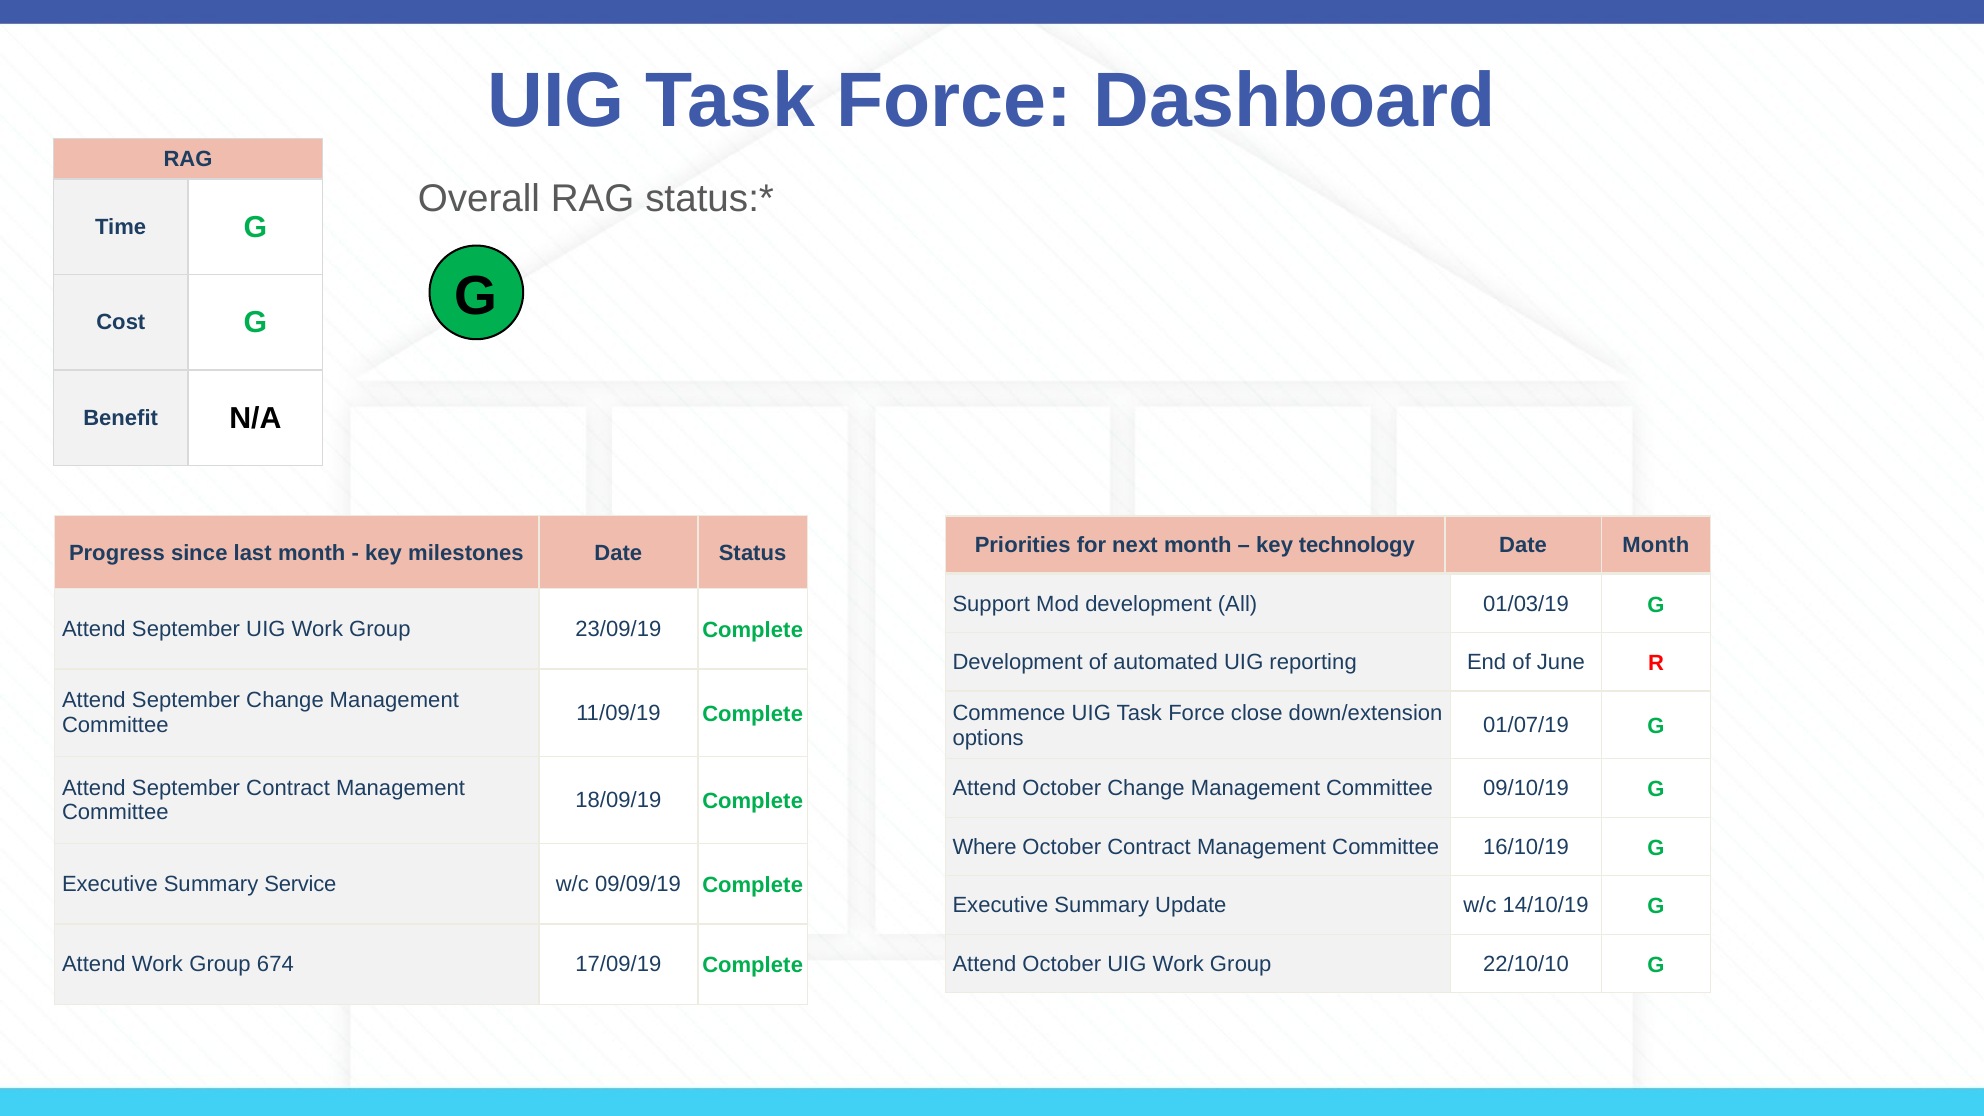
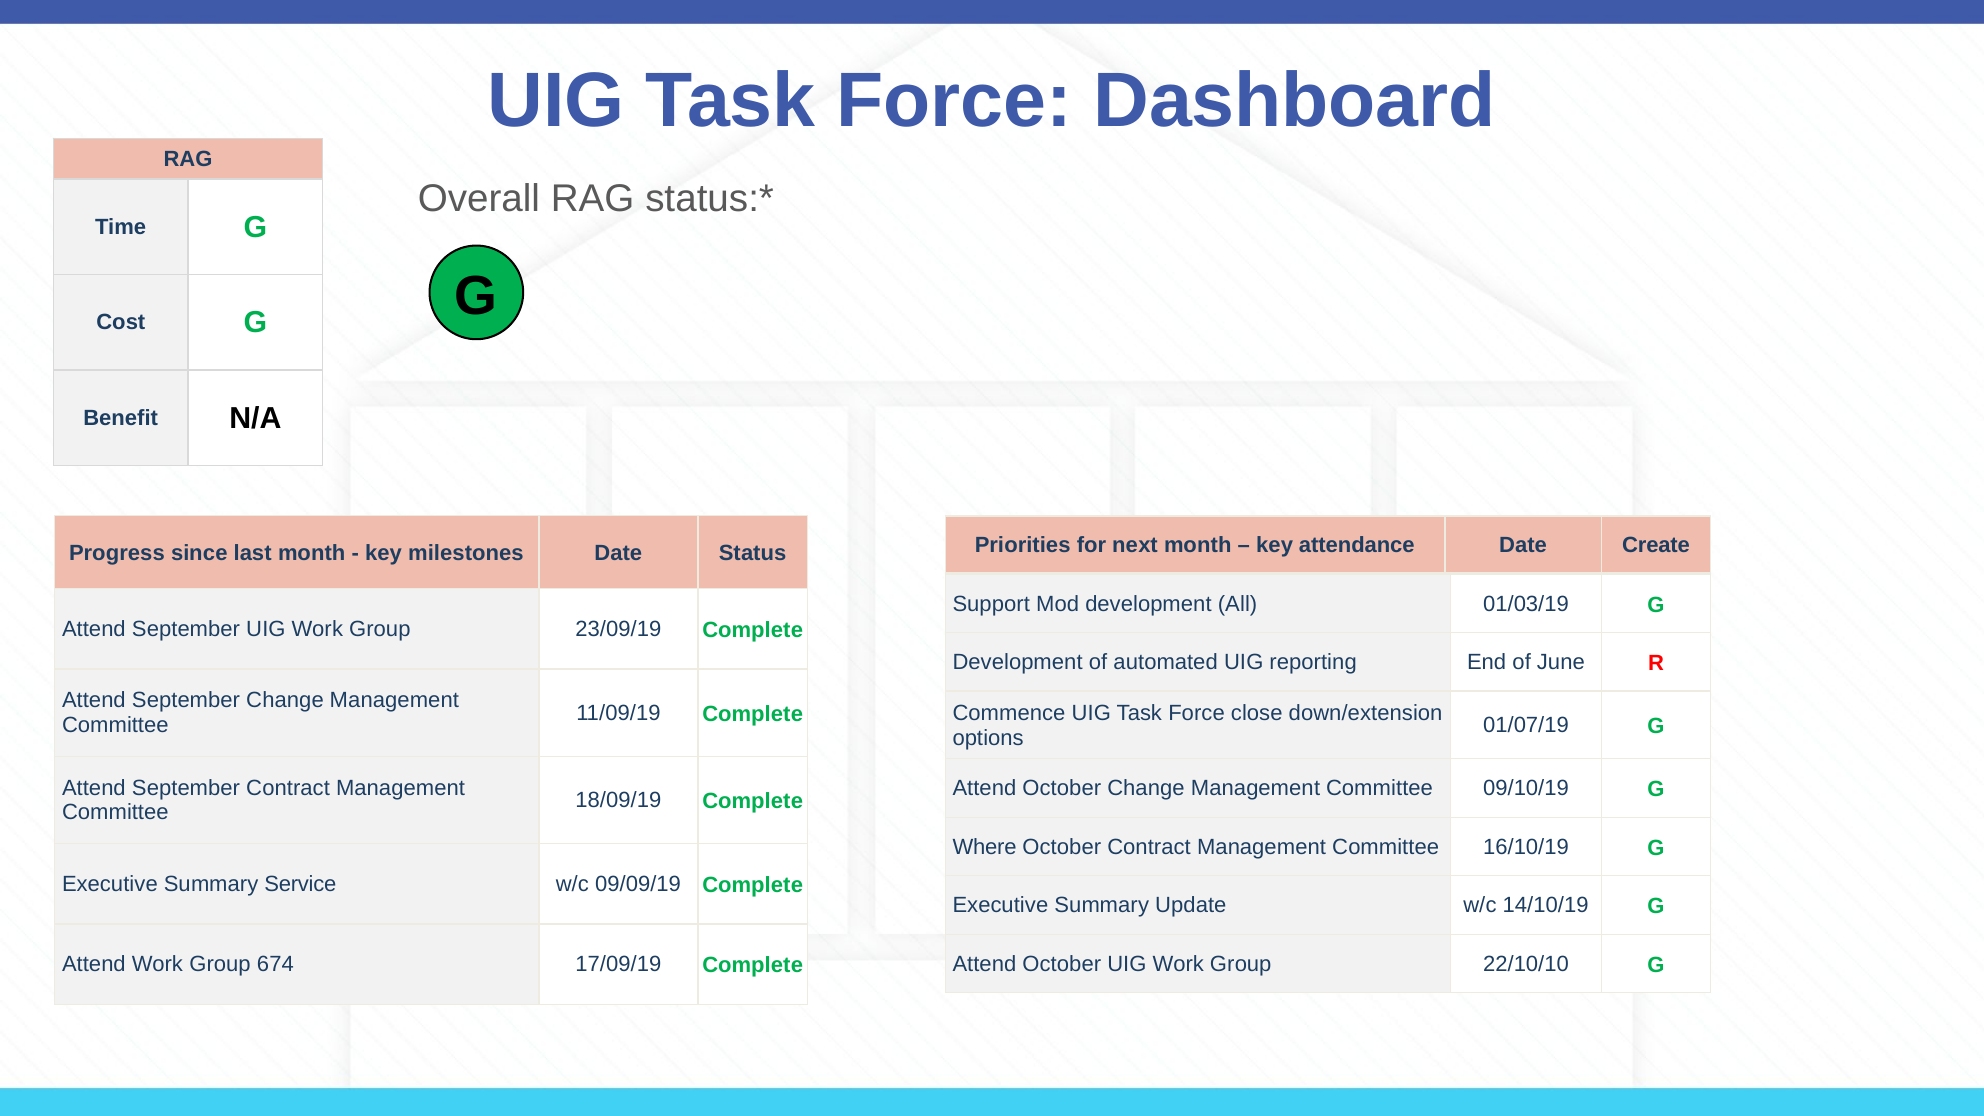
technology: technology -> attendance
Date Month: Month -> Create
